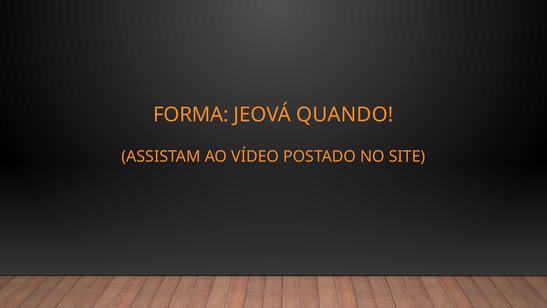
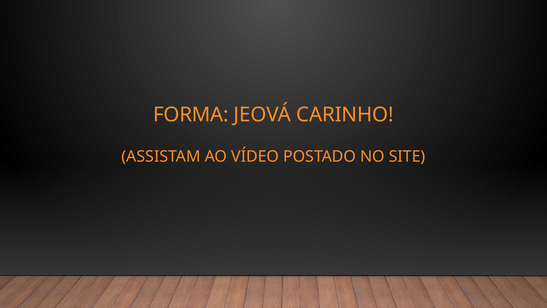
QUANDO: QUANDO -> CARINHO
